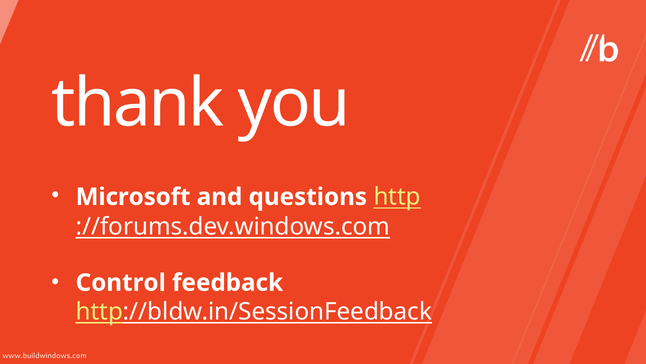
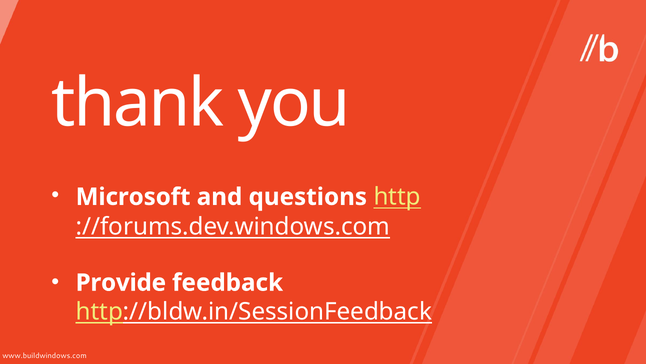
Control: Control -> Provide
